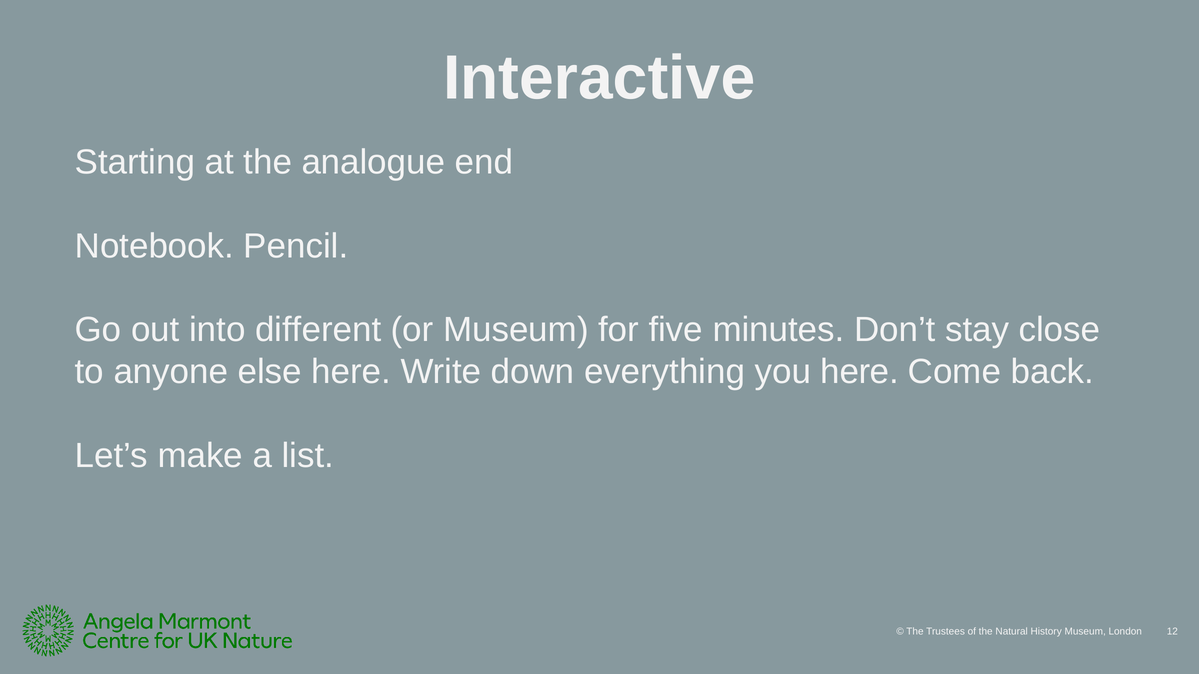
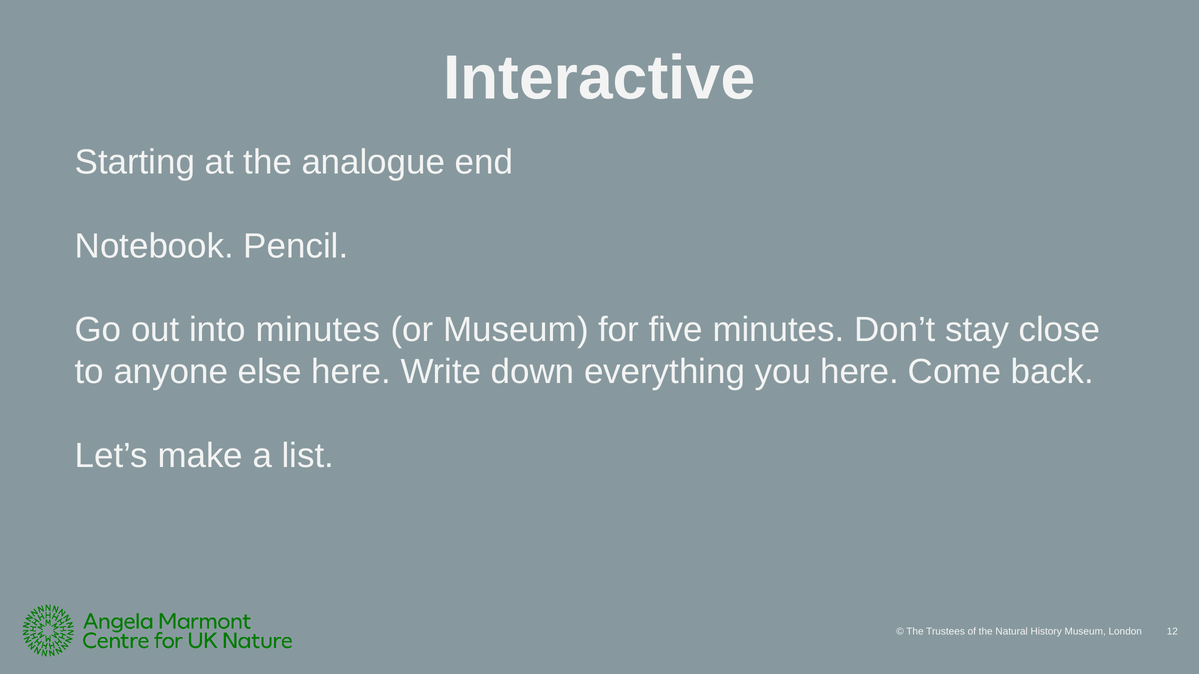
into different: different -> minutes
